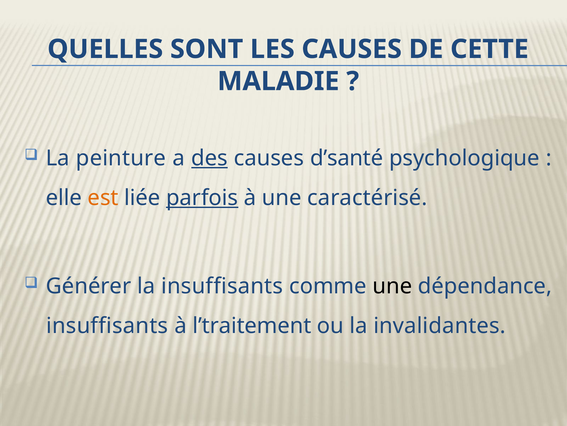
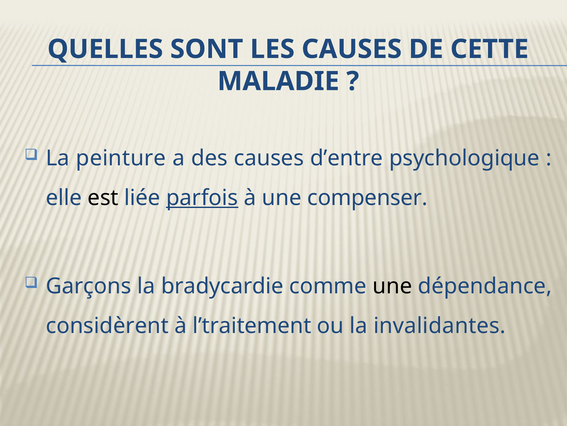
des underline: present -> none
d’santé: d’santé -> d’entre
est colour: orange -> black
caractérisé: caractérisé -> compenser
Générer: Générer -> Garçons
la insuffisants: insuffisants -> bradycardie
insuffisants at (107, 325): insuffisants -> considèrent
